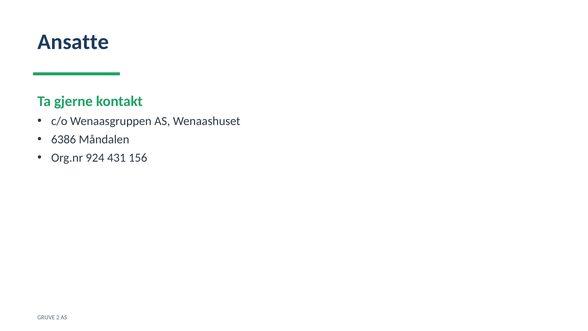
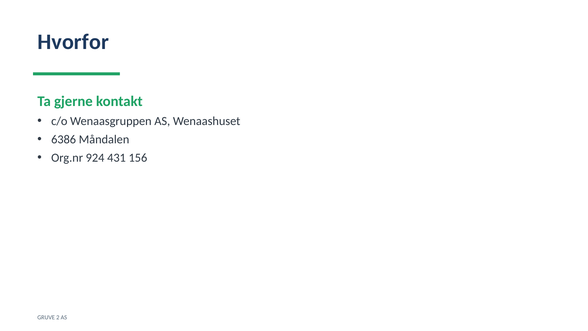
Ansatte: Ansatte -> Hvorfor
